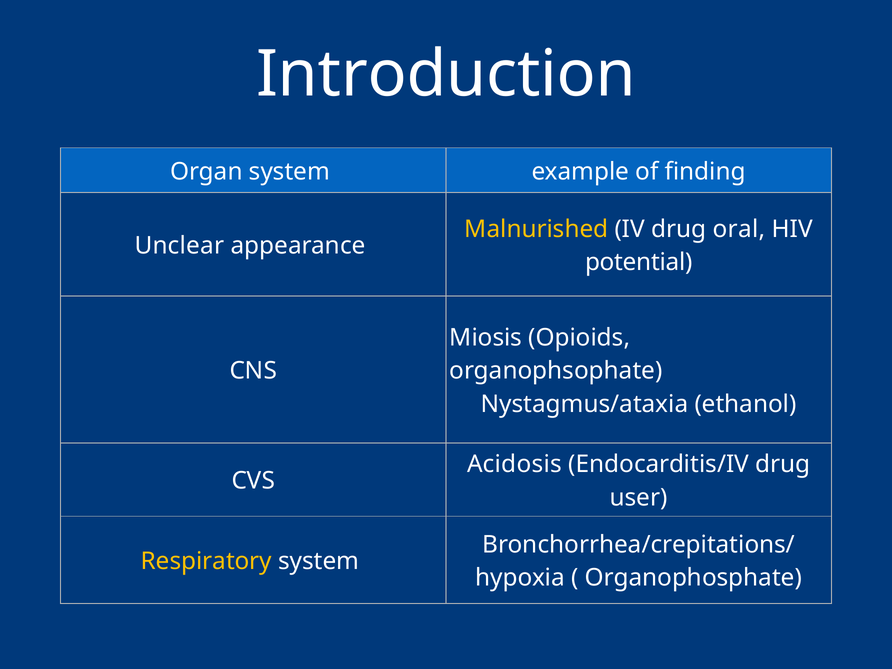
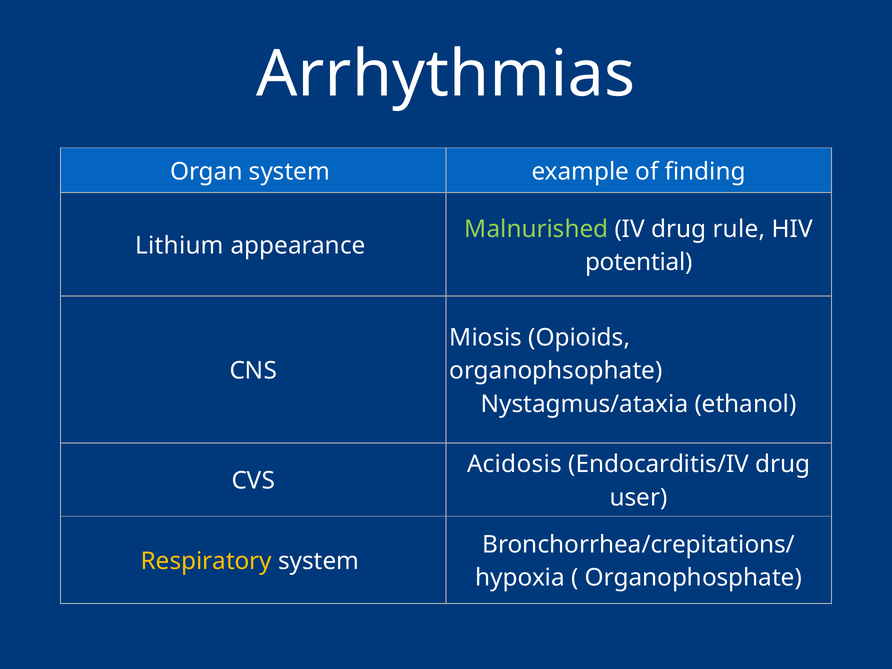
Introduction: Introduction -> Arrhythmias
Malnurished colour: yellow -> light green
oral: oral -> rule
Unclear: Unclear -> Lithium
